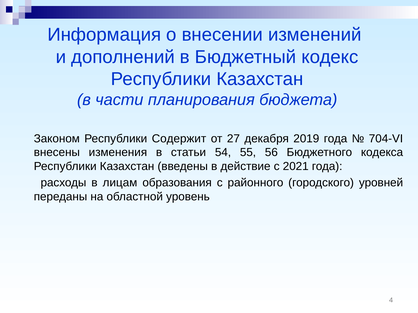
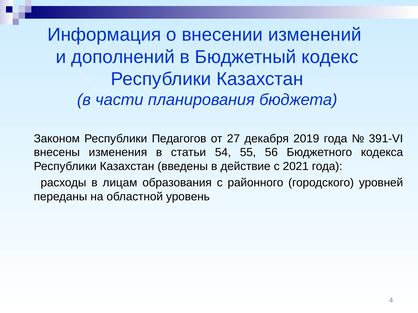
Содержит: Содержит -> Педагогов
704-VI: 704-VI -> 391-VI
